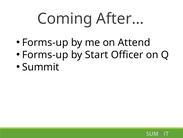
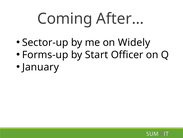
Forms-up at (45, 42): Forms-up -> Sector-up
Attend: Attend -> Widely
Summit: Summit -> January
